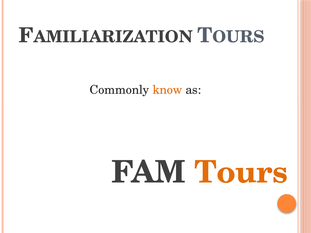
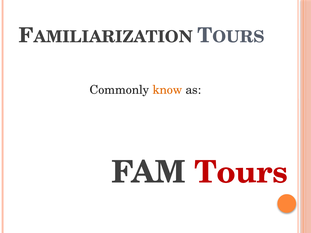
Tours colour: orange -> red
